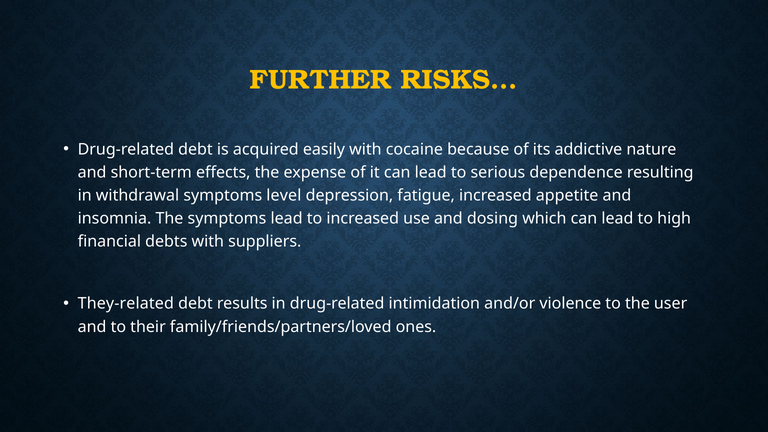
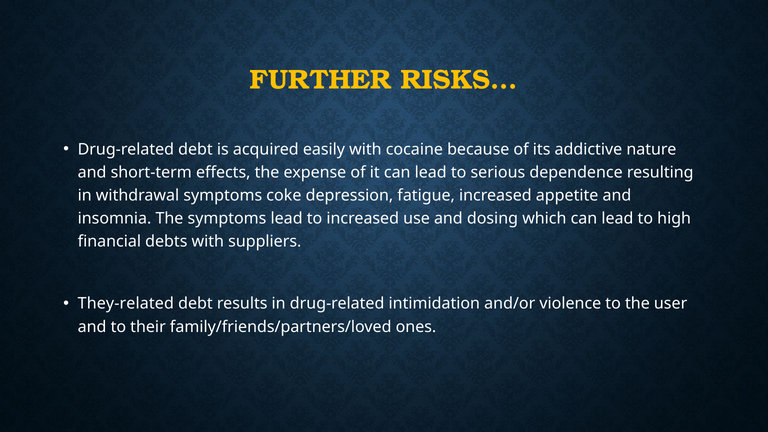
level: level -> coke
